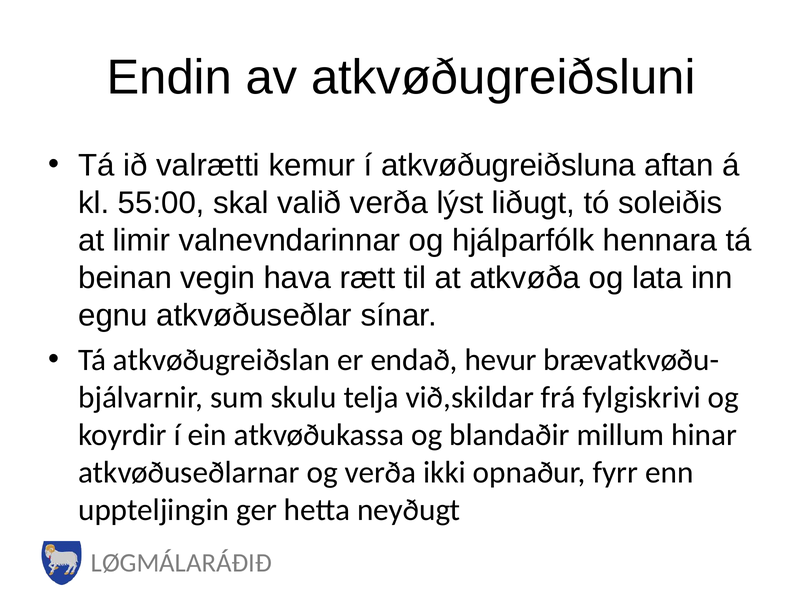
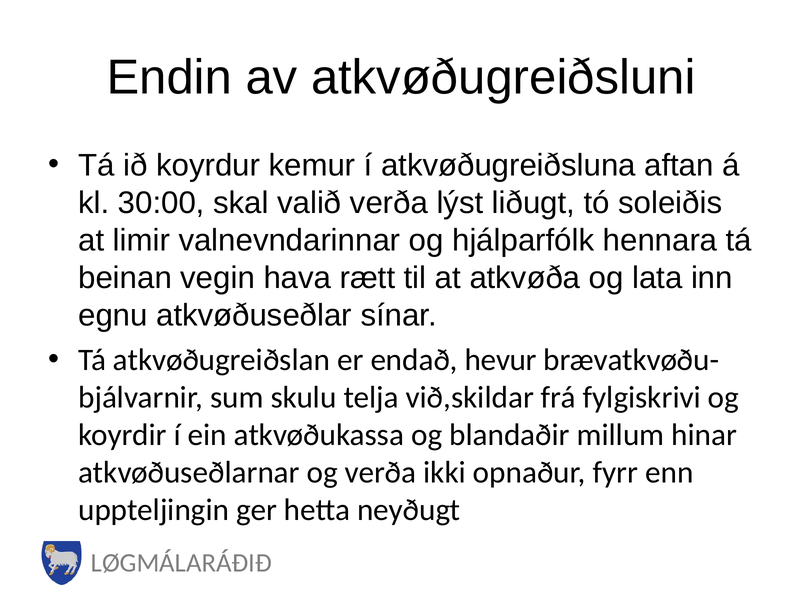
valrætti: valrætti -> koyrdur
55:00: 55:00 -> 30:00
